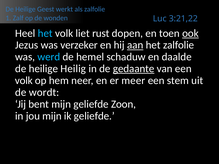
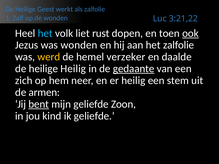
was verzeker: verzeker -> wonden
aan underline: present -> none
werd colour: light blue -> yellow
schaduw: schaduw -> verzeker
volk at (24, 81): volk -> zich
er meer: meer -> heilig
wordt: wordt -> armen
bent underline: none -> present
jou mijn: mijn -> kind
